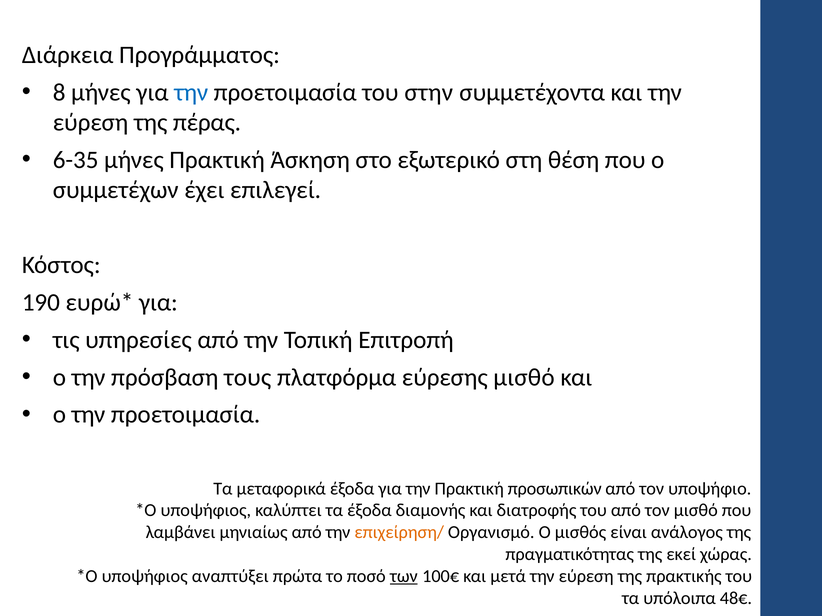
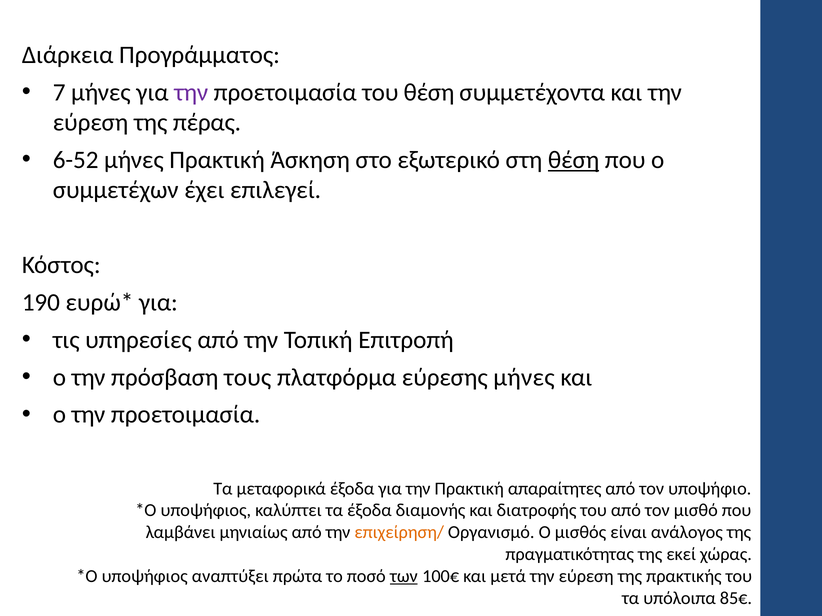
8: 8 -> 7
την at (191, 93) colour: blue -> purple
του στην: στην -> θέση
6-35: 6-35 -> 6-52
θέση at (574, 160) underline: none -> present
εύρεσης μισθό: μισθό -> μήνες
προσωπικών: προσωπικών -> απαραίτητες
48€: 48€ -> 85€
